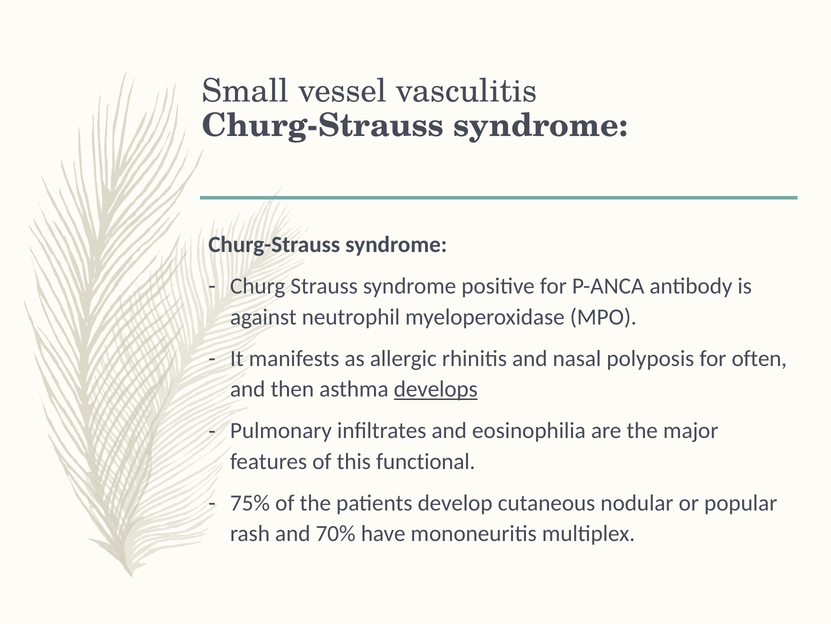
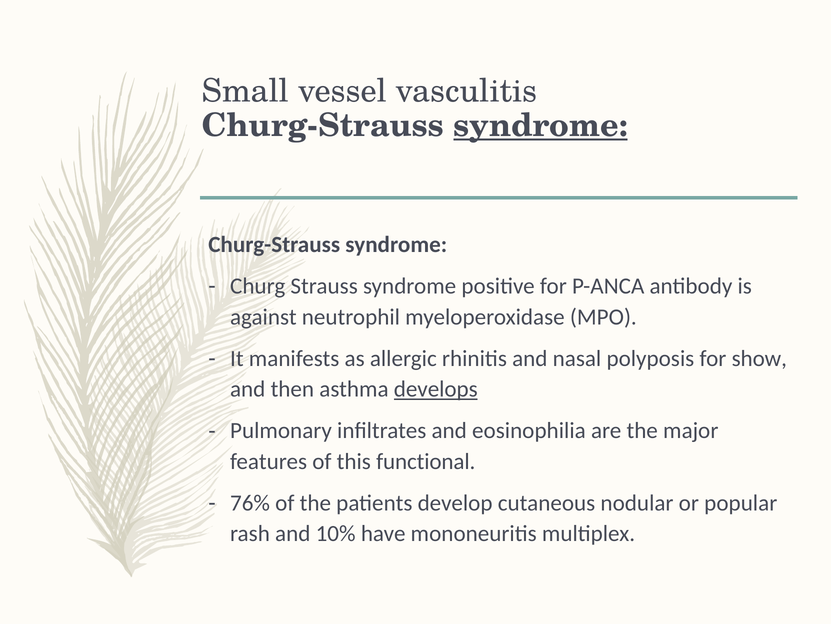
syndrome at (541, 126) underline: none -> present
often: often -> show
75%: 75% -> 76%
70%: 70% -> 10%
